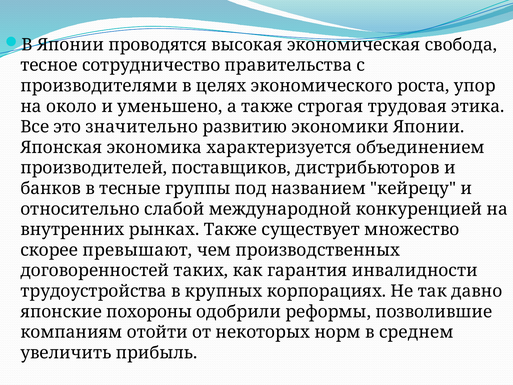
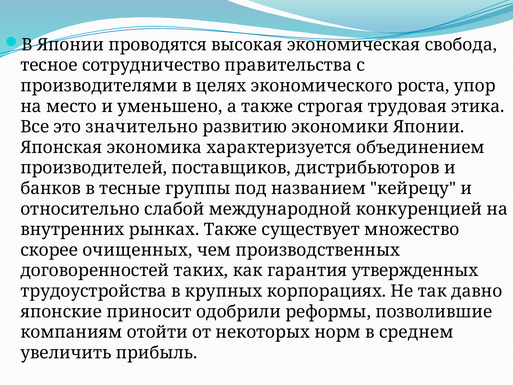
около: около -> место
превышают: превышают -> очищенных
инвалидности: инвалидности -> утвержденных
похороны: похороны -> приносит
